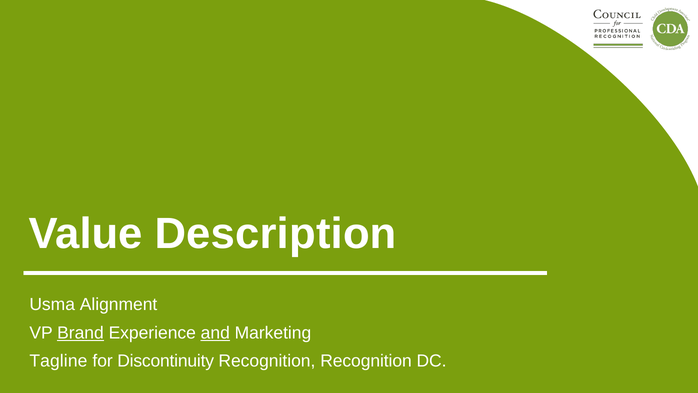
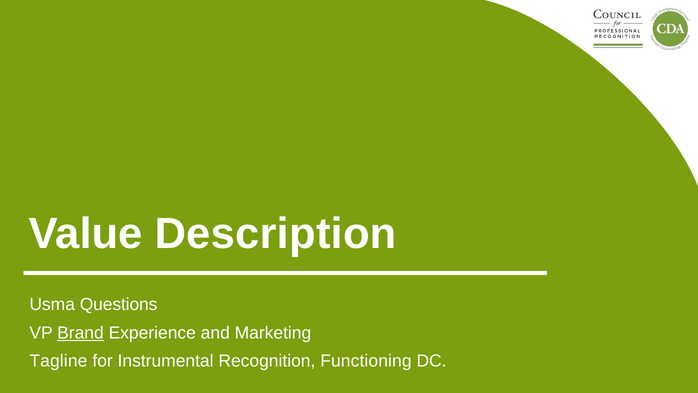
Alignment: Alignment -> Questions
and underline: present -> none
Discontinuity: Discontinuity -> Instrumental
Recognition Recognition: Recognition -> Functioning
